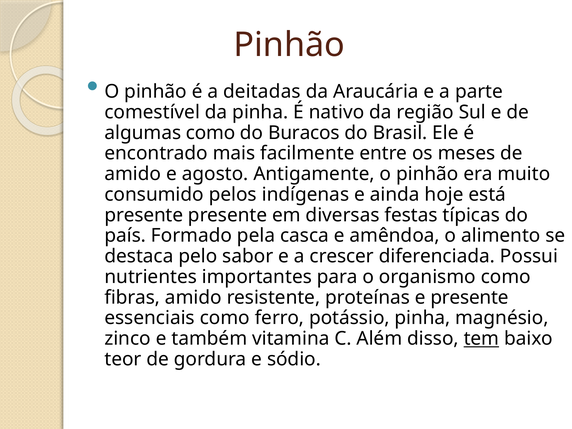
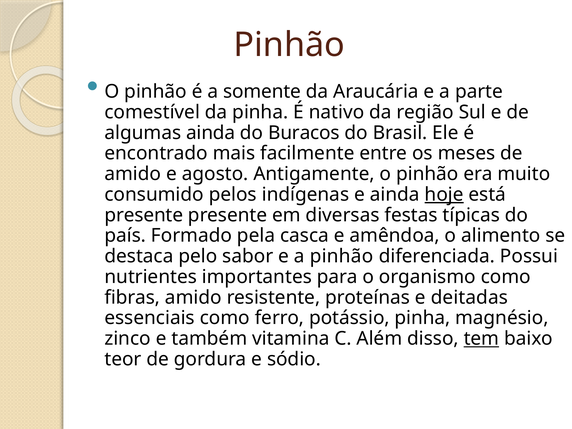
deitadas: deitadas -> somente
algumas como: como -> ainda
hoje underline: none -> present
a crescer: crescer -> pinhão
e presente: presente -> deitadas
